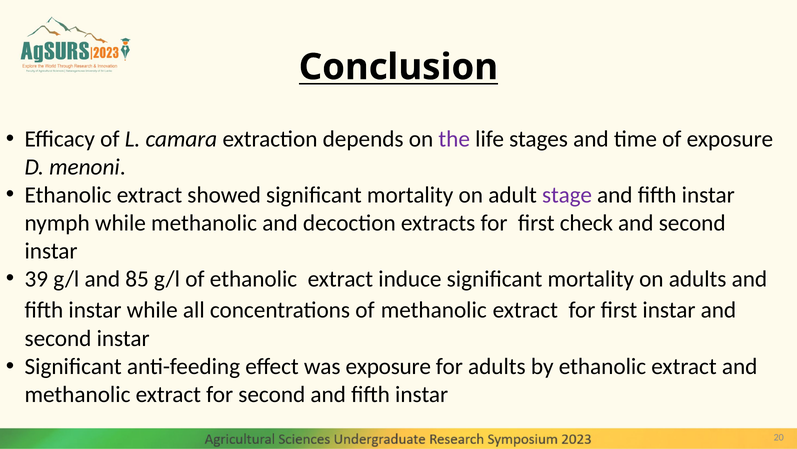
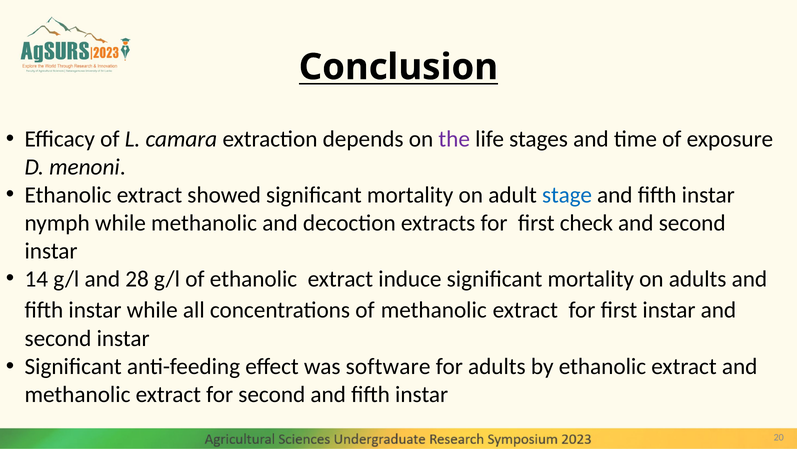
stage colour: purple -> blue
39: 39 -> 14
85: 85 -> 28
was exposure: exposure -> software
